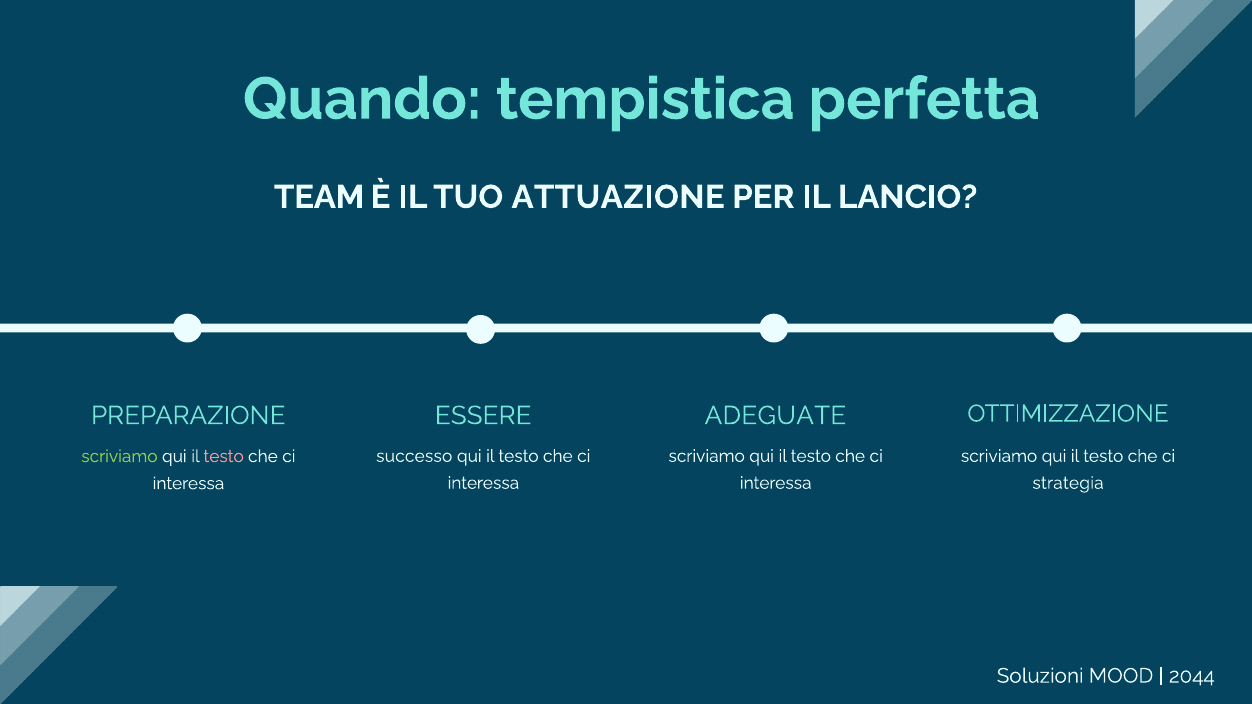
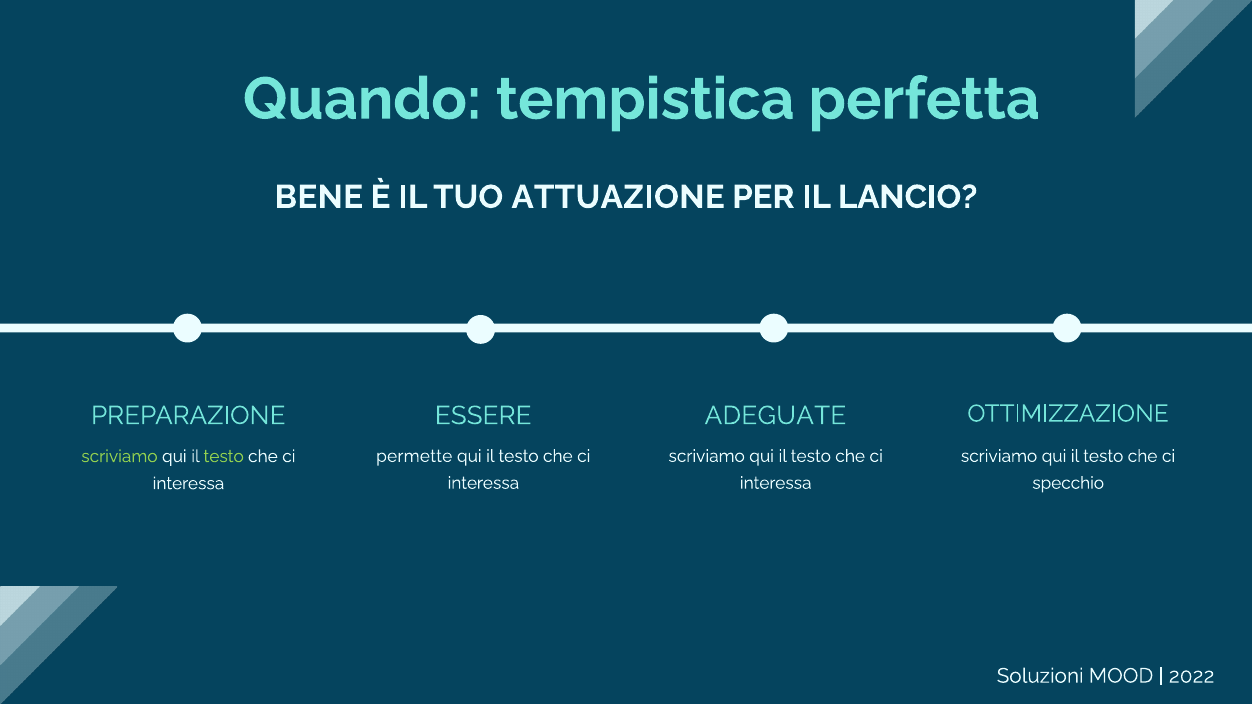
TEAM: TEAM -> BENE
successo: successo -> permette
testo at (224, 457) colour: pink -> light green
strategia: strategia -> specchio
2044: 2044 -> 2022
